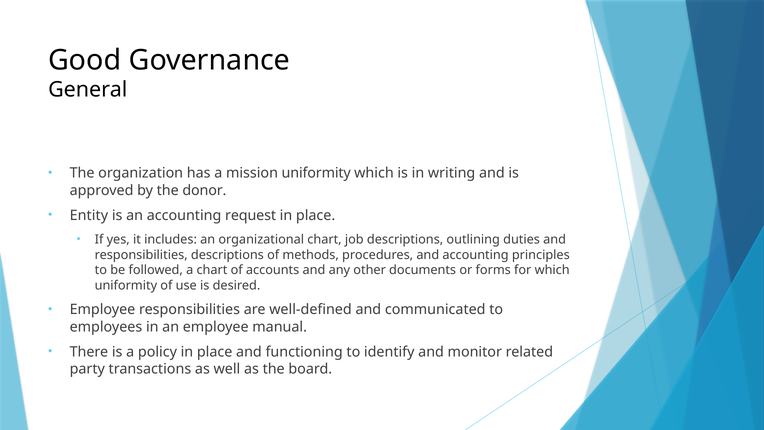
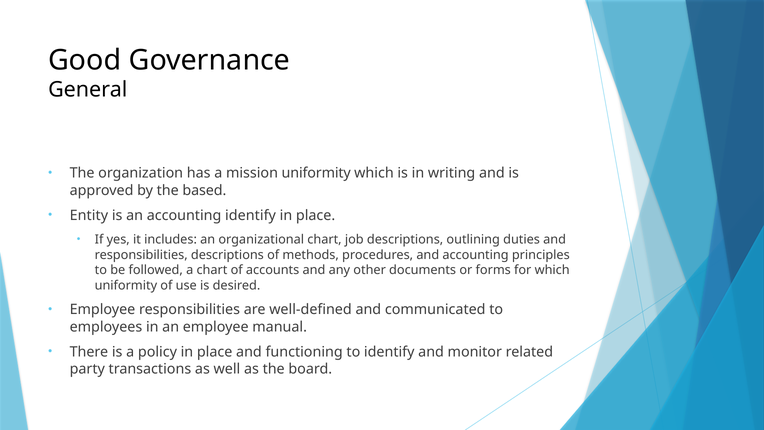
donor: donor -> based
accounting request: request -> identify
